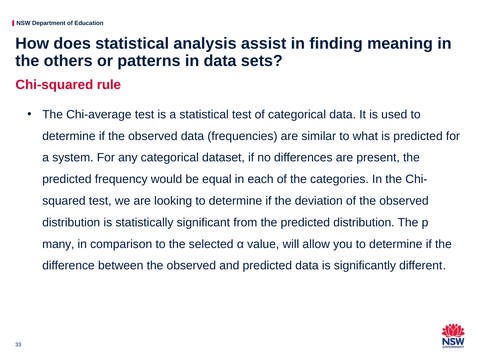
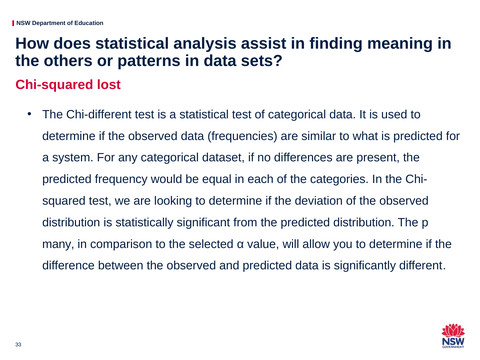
rule: rule -> lost
Chi-average: Chi-average -> Chi-different
